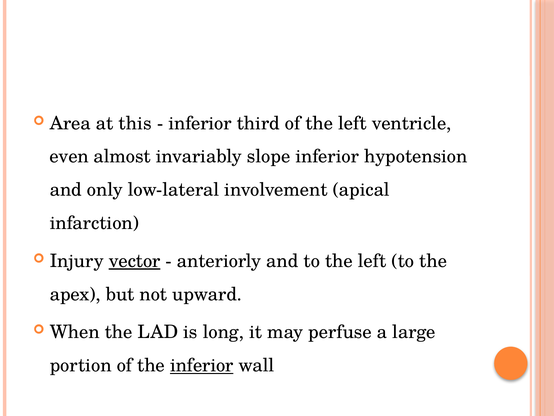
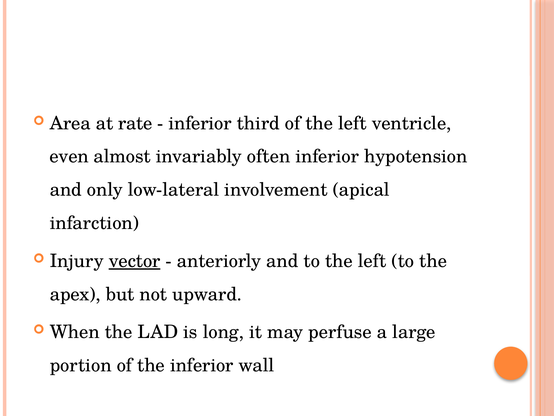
this: this -> rate
slope: slope -> often
inferior at (202, 365) underline: present -> none
